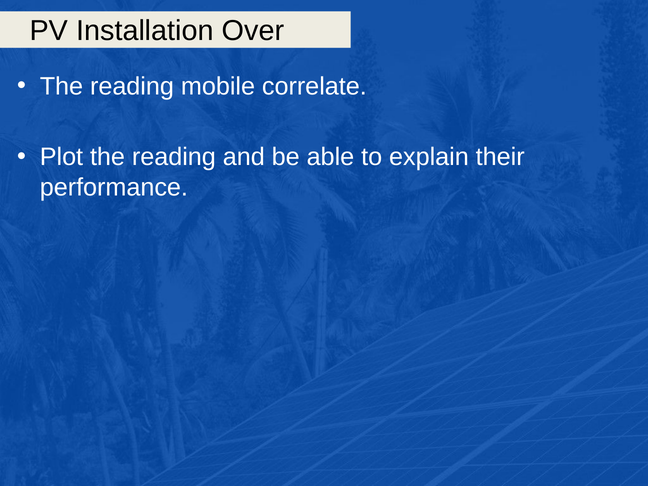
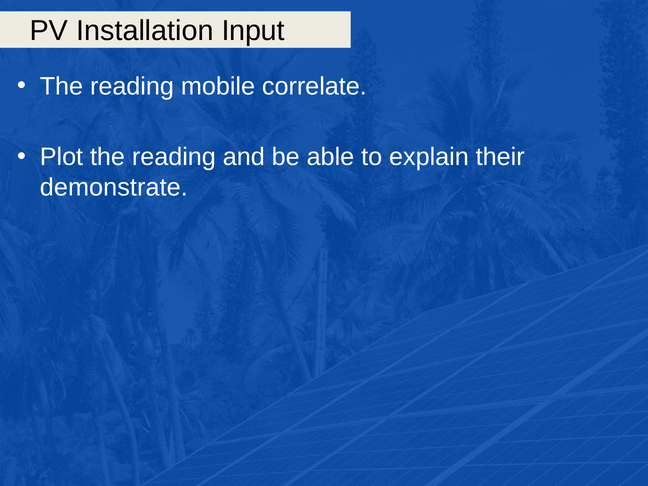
Over: Over -> Input
performance: performance -> demonstrate
